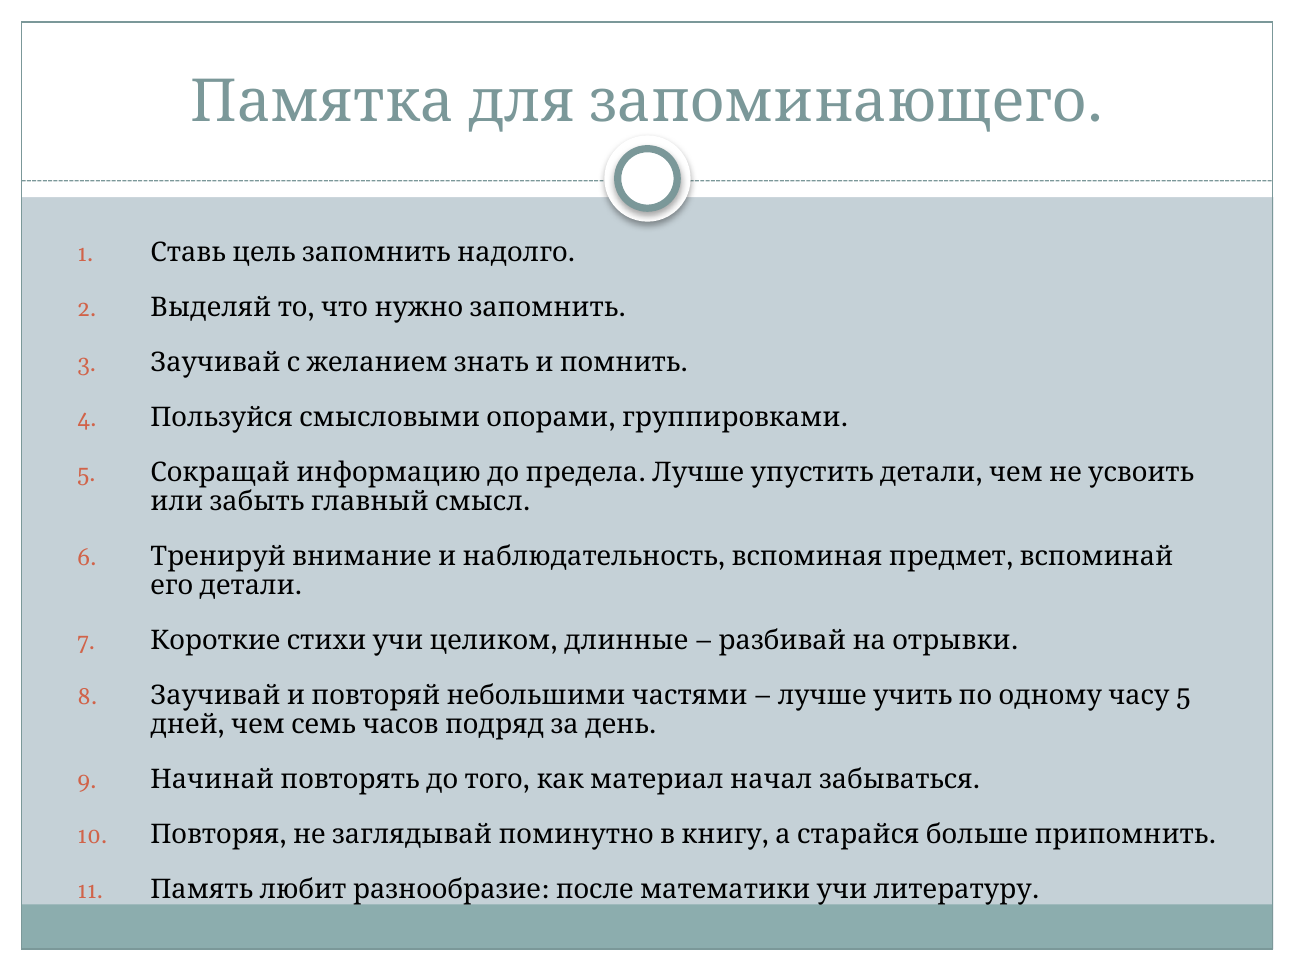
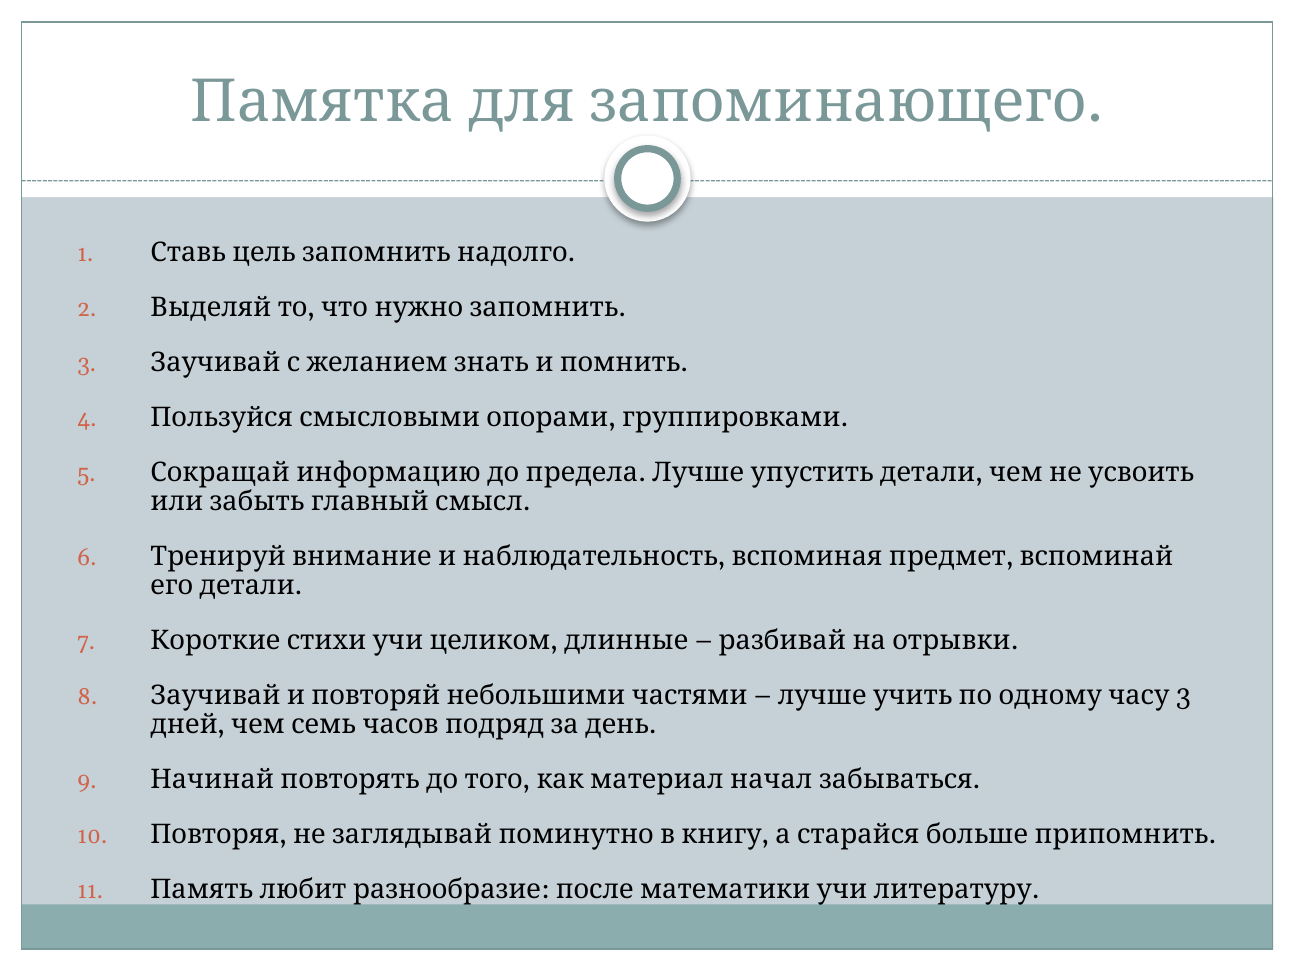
5 at (1183, 696): 5 -> 3
